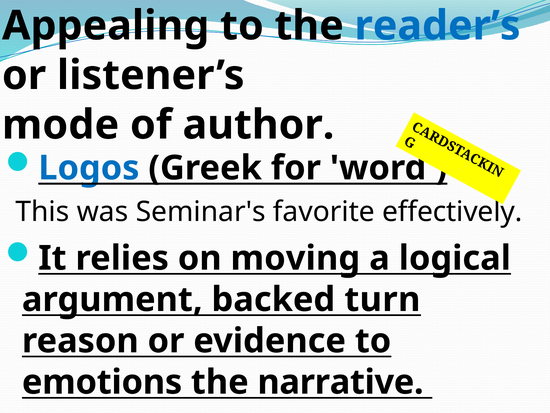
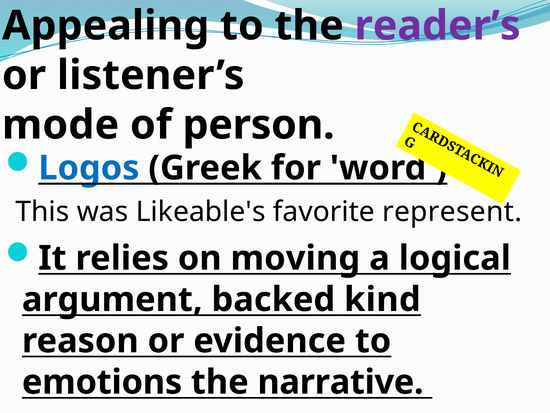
reader’s colour: blue -> purple
author: author -> person
Seminar's: Seminar's -> Likeable's
effectively: effectively -> represent
turn: turn -> kind
